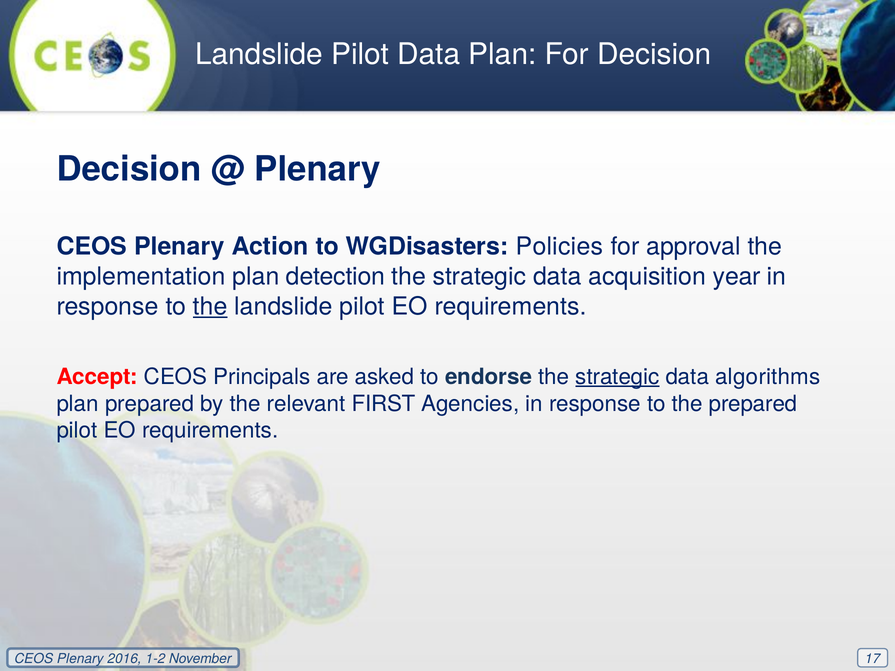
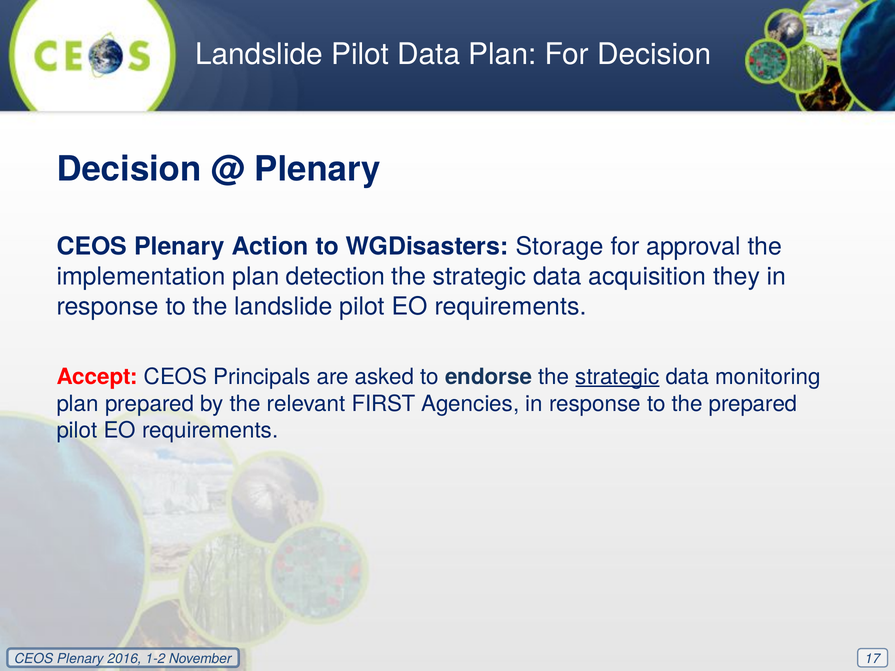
Policies: Policies -> Storage
year: year -> they
the at (210, 307) underline: present -> none
algorithms: algorithms -> monitoring
